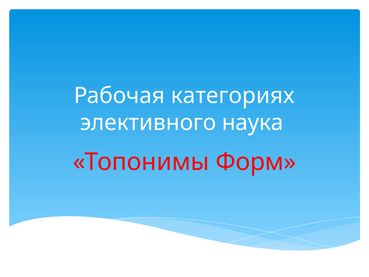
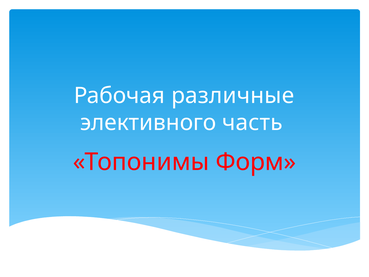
категориях: категориях -> различные
наука: наука -> часть
